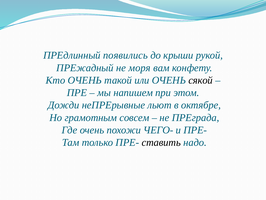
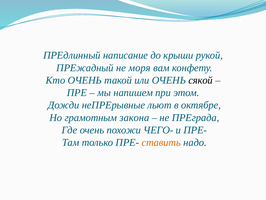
появились: появились -> написание
совсем: совсем -> закона
ставить colour: black -> orange
